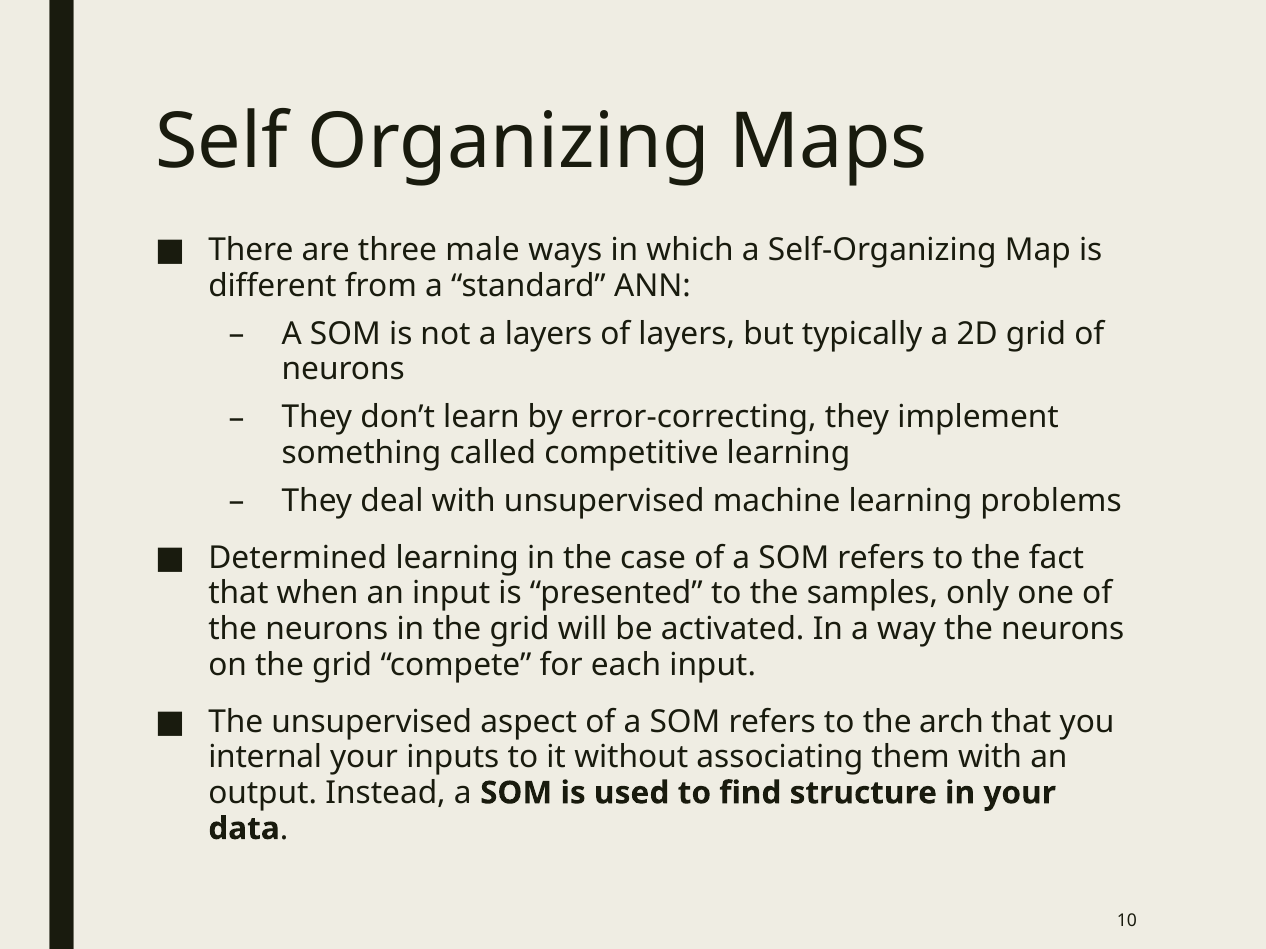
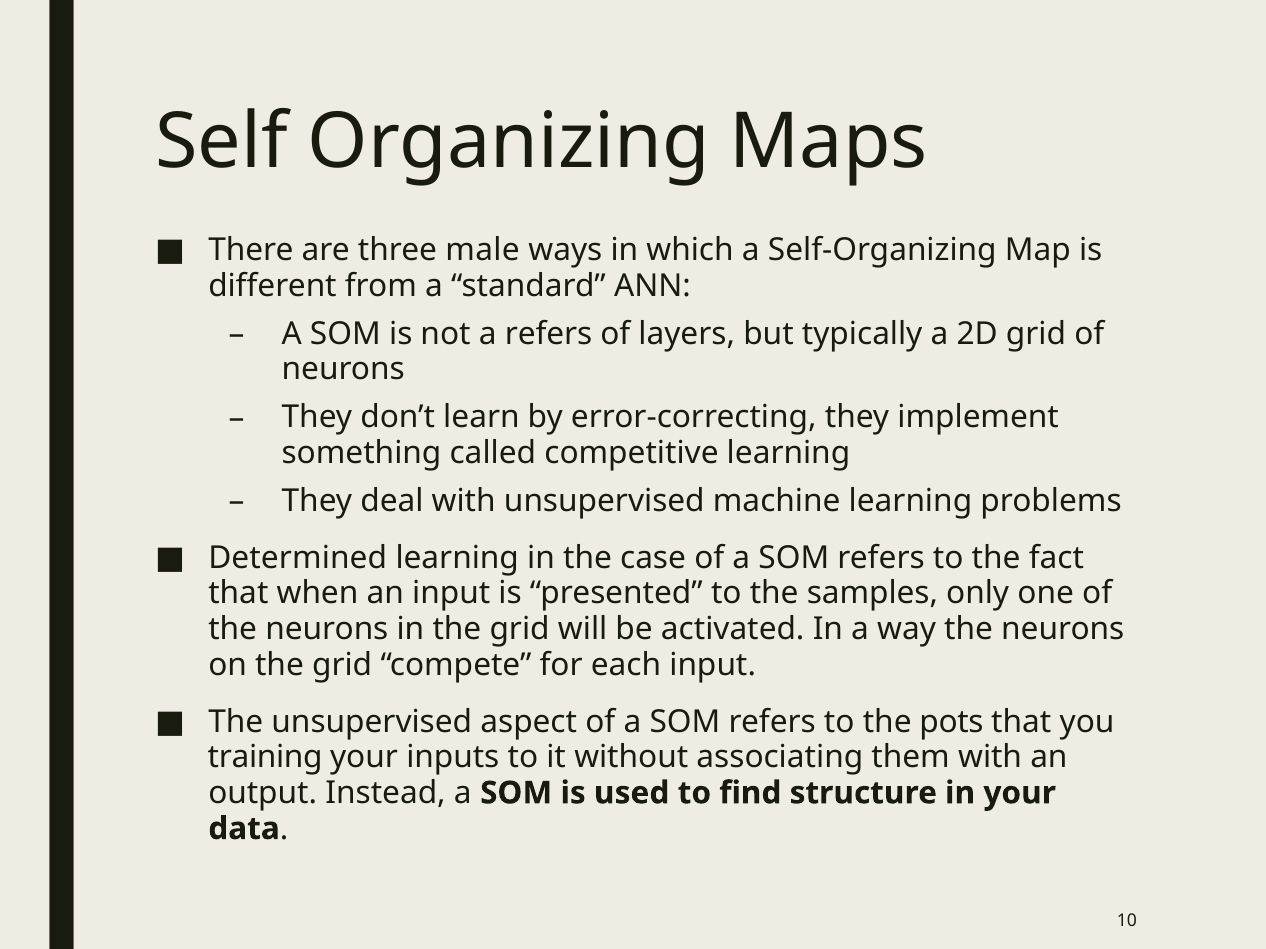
a layers: layers -> refers
arch: arch -> pots
internal: internal -> training
